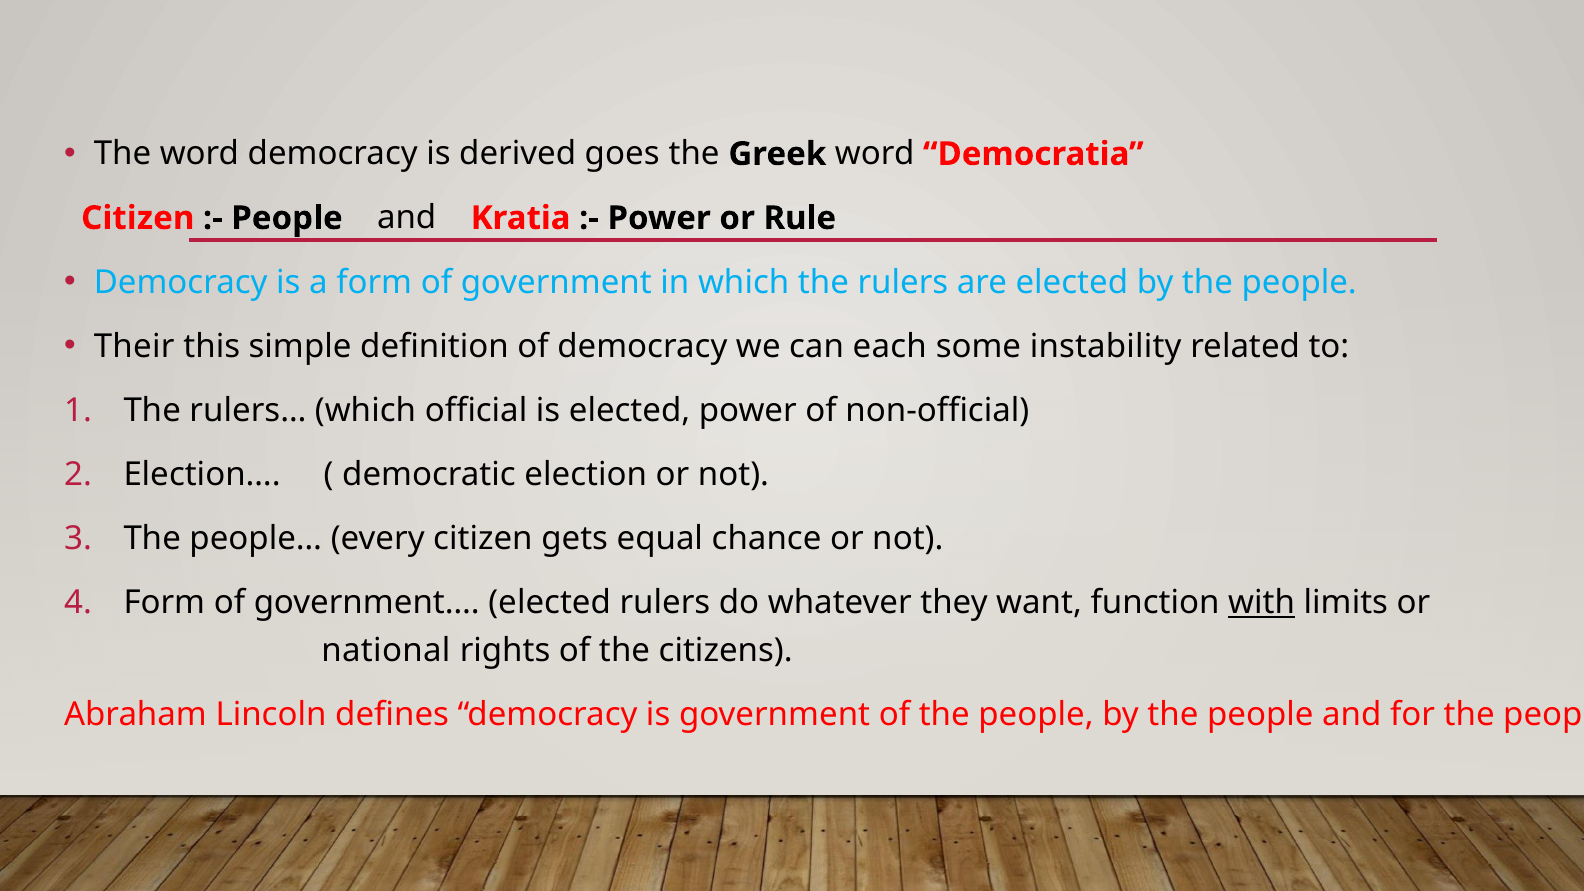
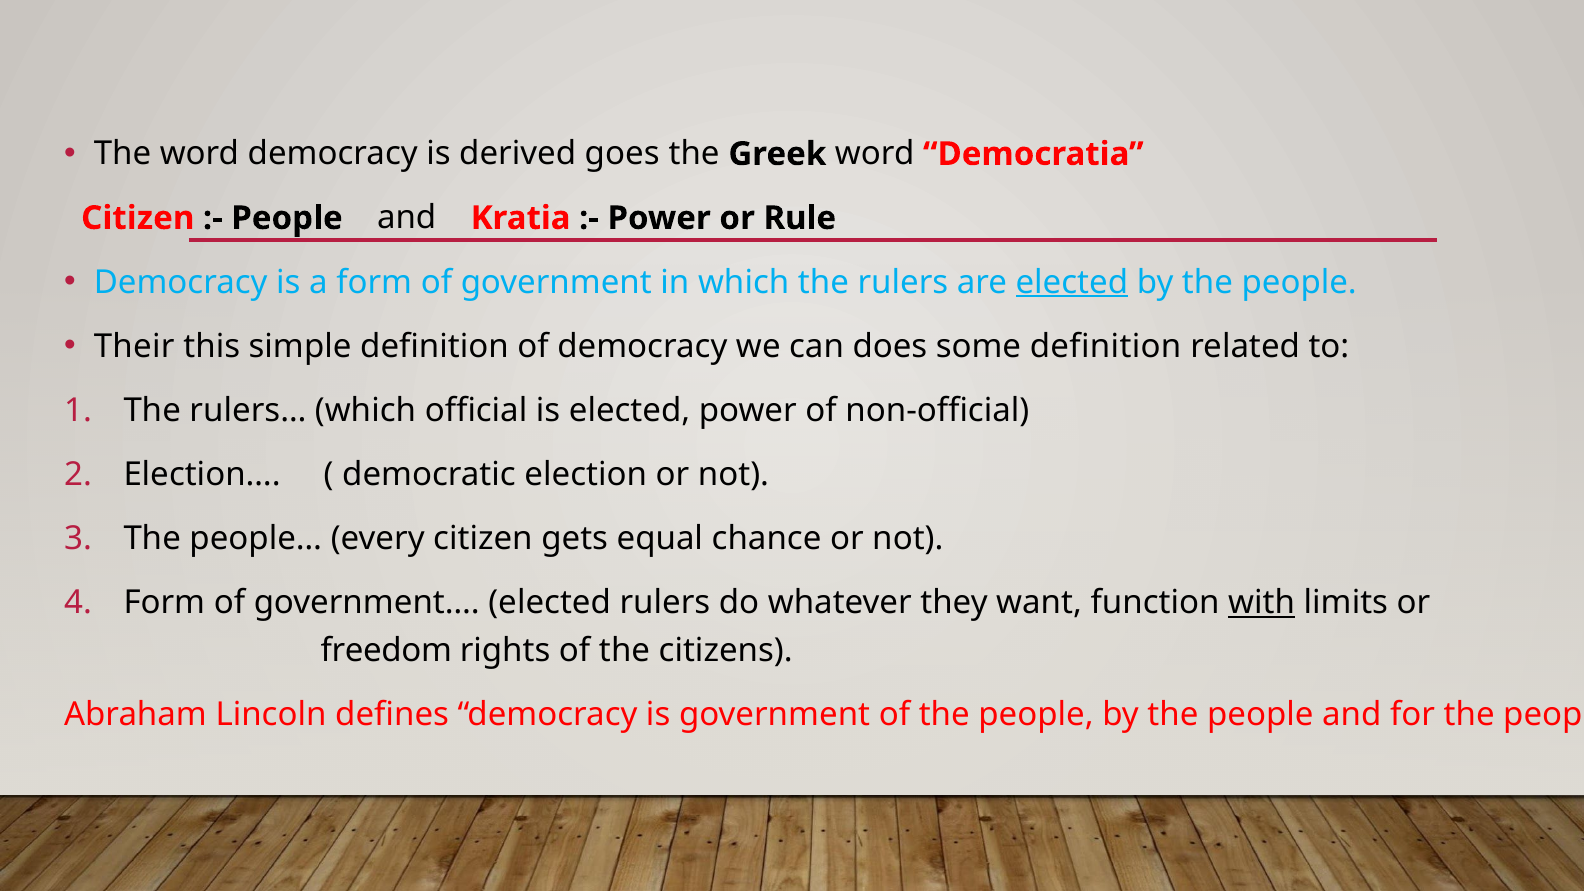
elected at (1072, 282) underline: none -> present
each: each -> does
some instability: instability -> definition
national: national -> freedom
